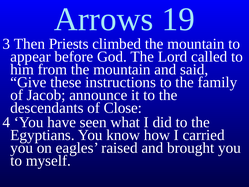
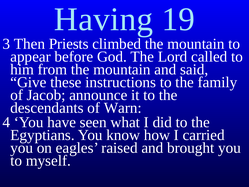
Arrows: Arrows -> Having
Close: Close -> Warn
